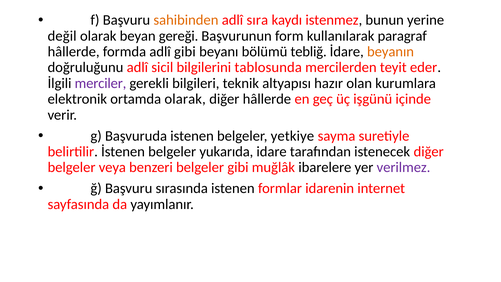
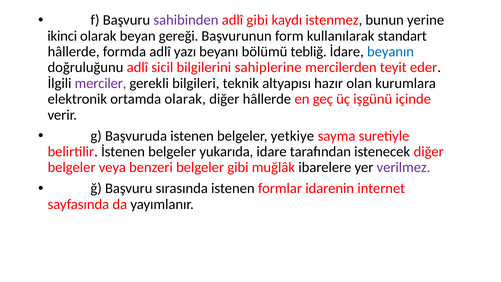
sahibinden colour: orange -> purple
adlî sıra: sıra -> gibi
değil: değil -> ikinci
paragraf: paragraf -> standart
adlî gibi: gibi -> yazı
beyanın colour: orange -> blue
tablosunda: tablosunda -> sahiplerine
